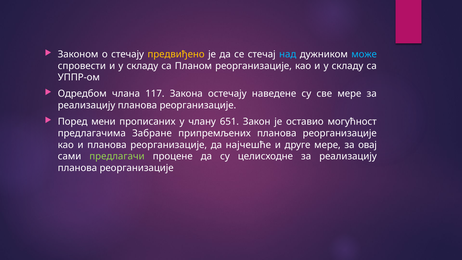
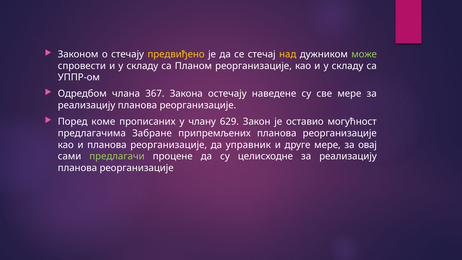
над colour: light blue -> yellow
може colour: light blue -> light green
117: 117 -> 367
мени: мени -> коме
651: 651 -> 629
најчешће: најчешће -> управник
